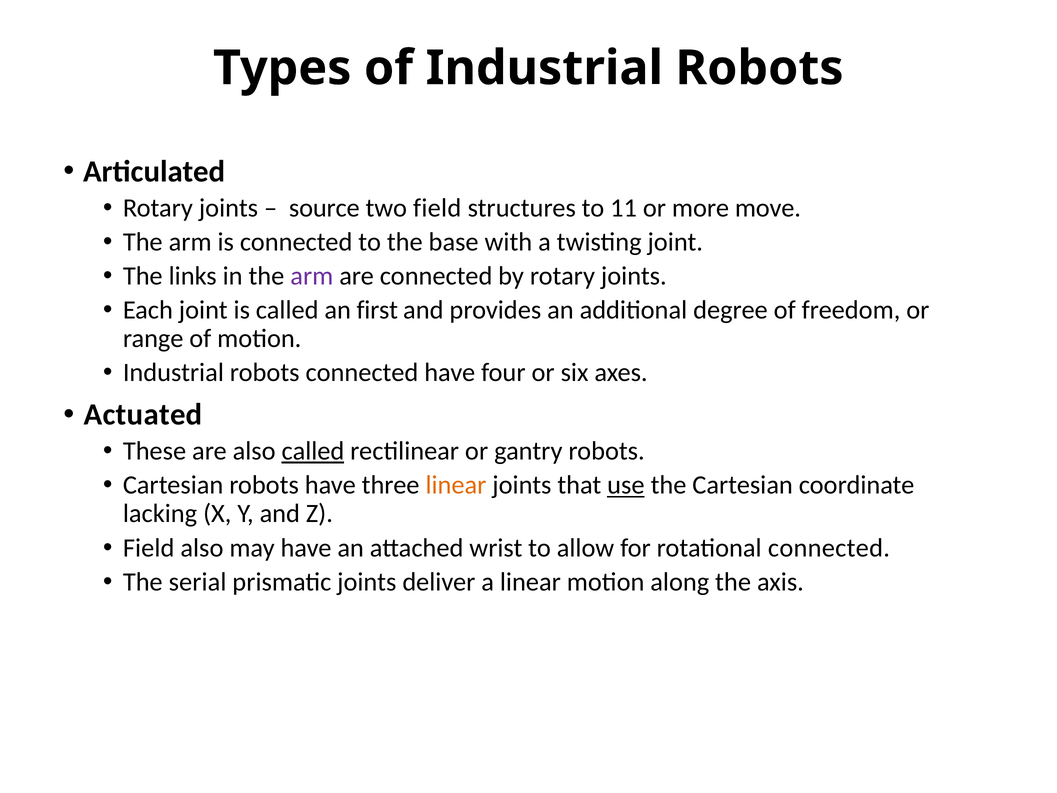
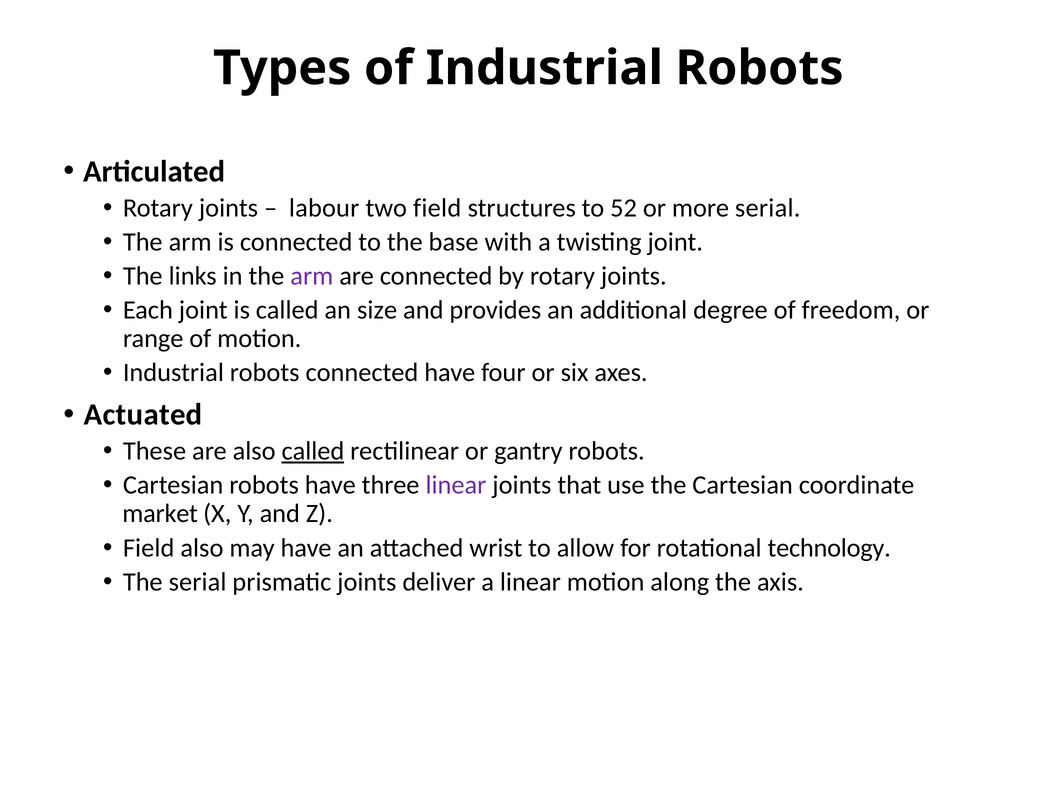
source: source -> labour
11: 11 -> 52
more move: move -> serial
first: first -> size
linear at (456, 485) colour: orange -> purple
use underline: present -> none
lacking: lacking -> market
rotational connected: connected -> technology
